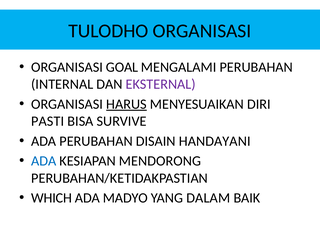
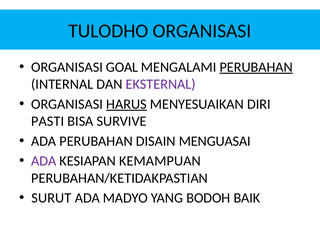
PERUBAHAN at (256, 67) underline: none -> present
HANDAYANI: HANDAYANI -> MENGUASAI
ADA at (44, 161) colour: blue -> purple
MENDORONG: MENDORONG -> KEMAMPUAN
WHICH: WHICH -> SURUT
DALAM: DALAM -> BODOH
